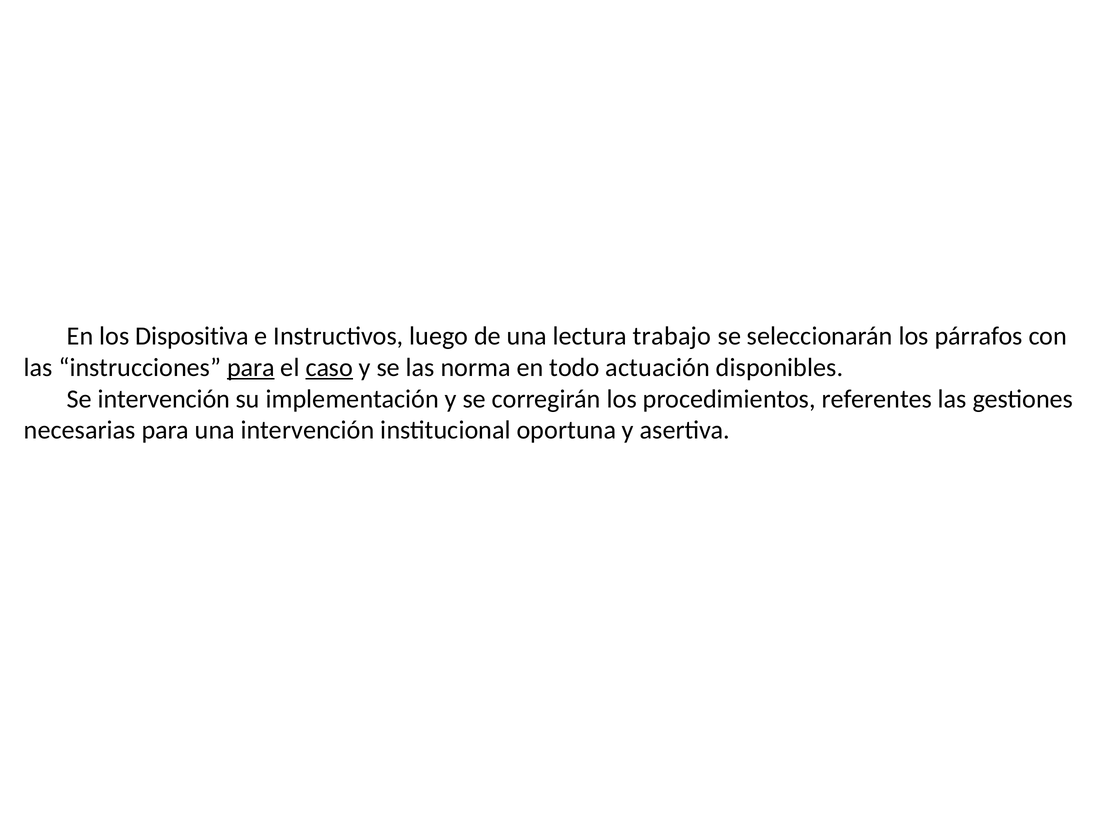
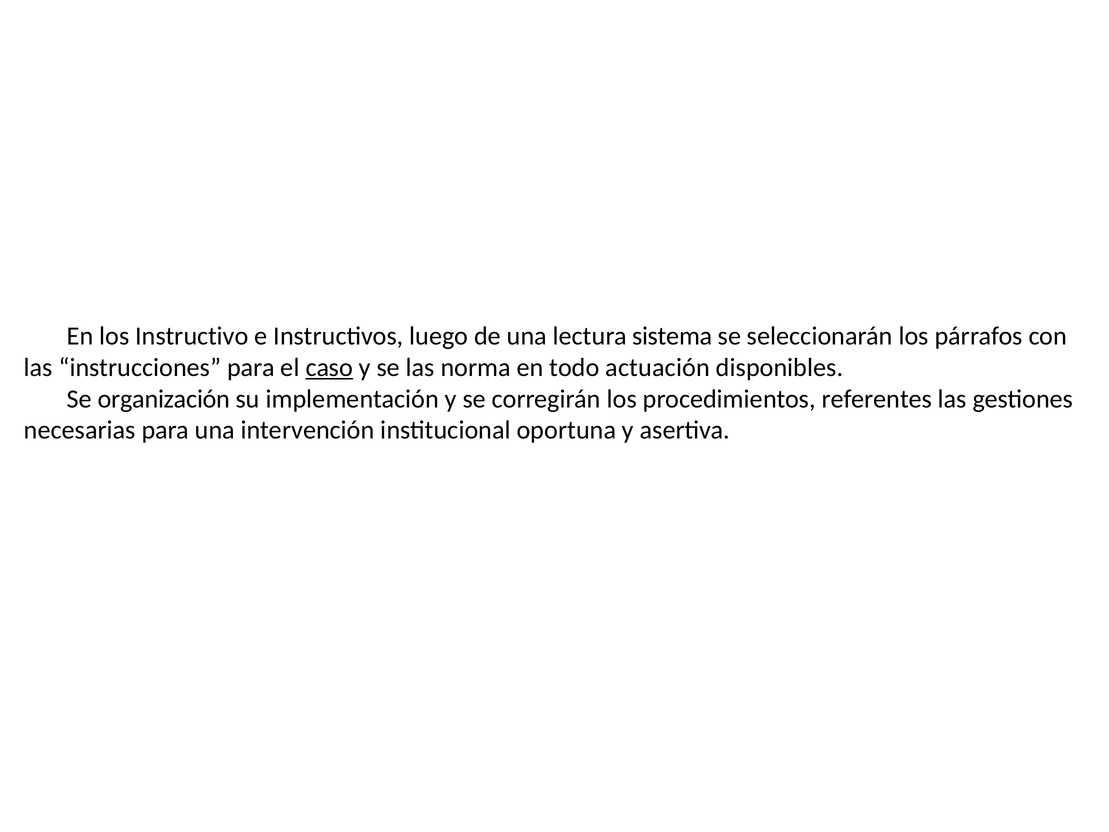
Dispositiva: Dispositiva -> Instructivo
trabajo: trabajo -> sistema
para at (251, 367) underline: present -> none
Se intervención: intervención -> organización
